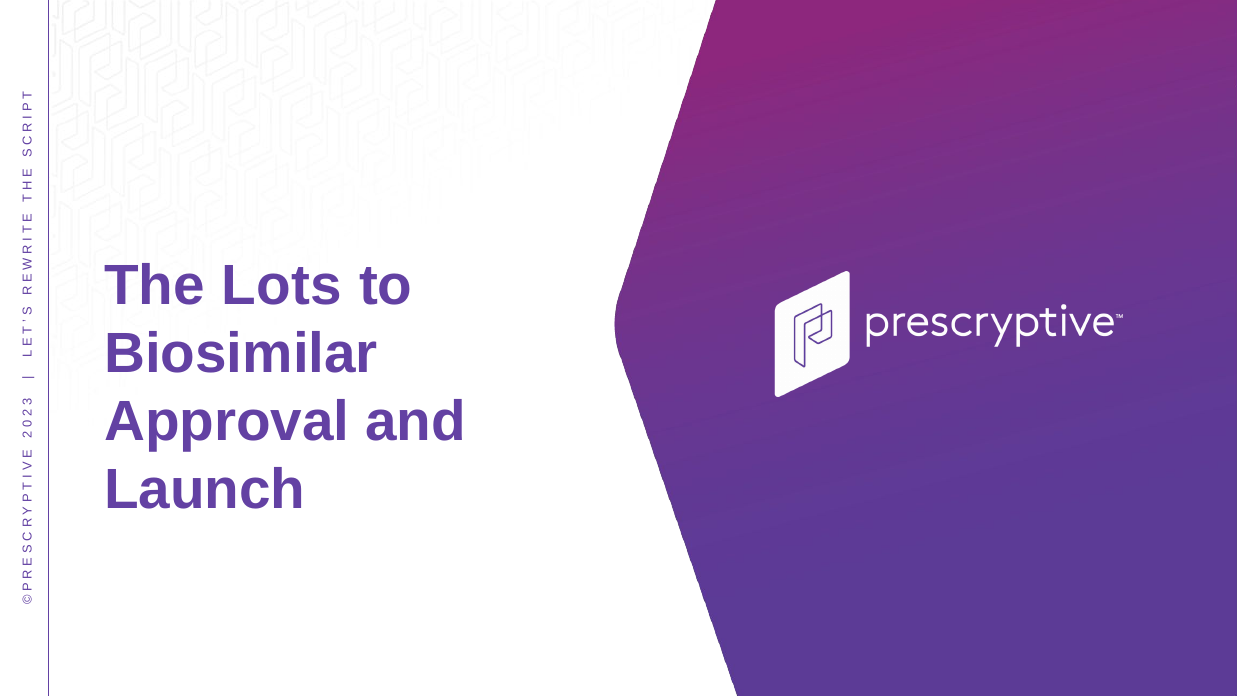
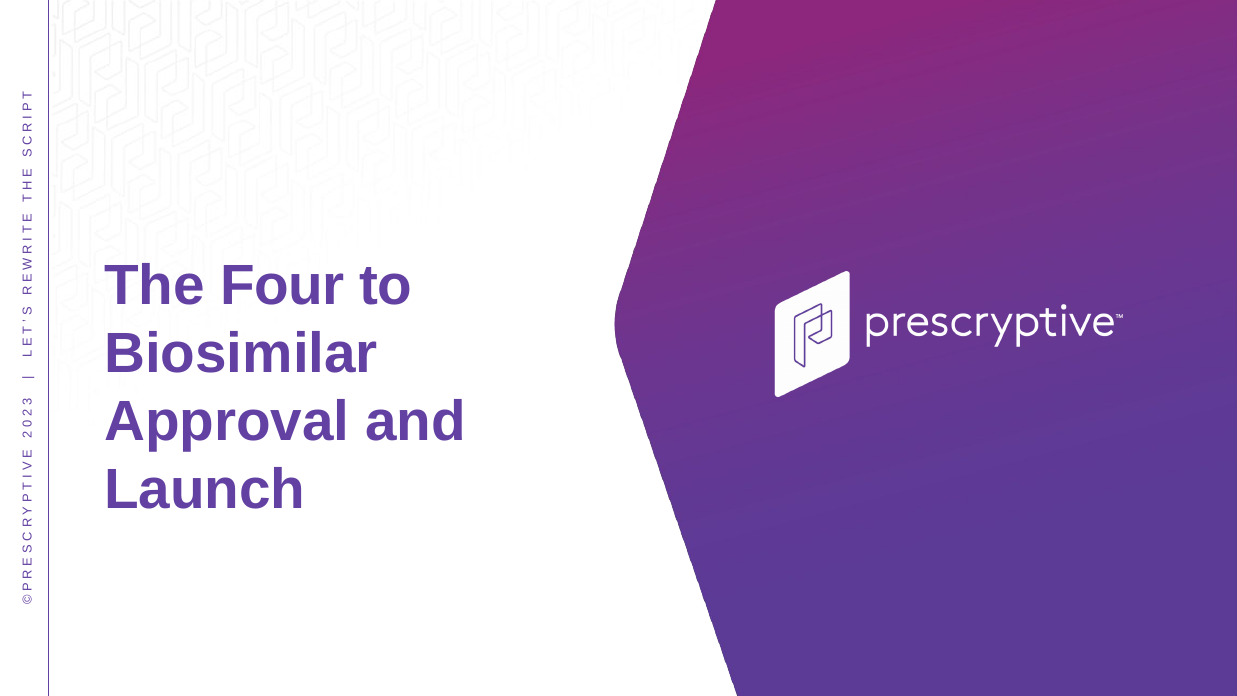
Lots: Lots -> Four
